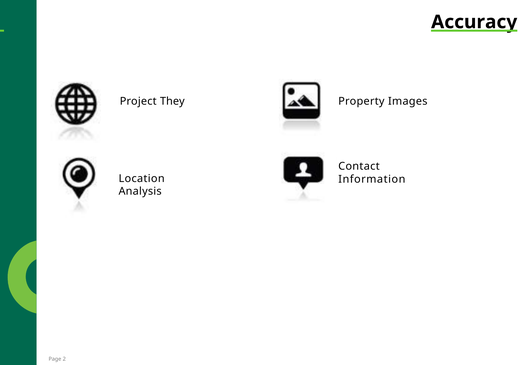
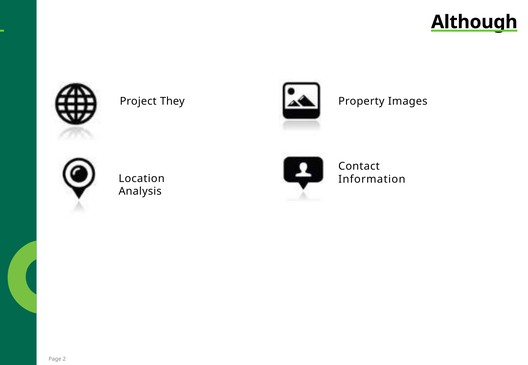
Accuracy: Accuracy -> Although
